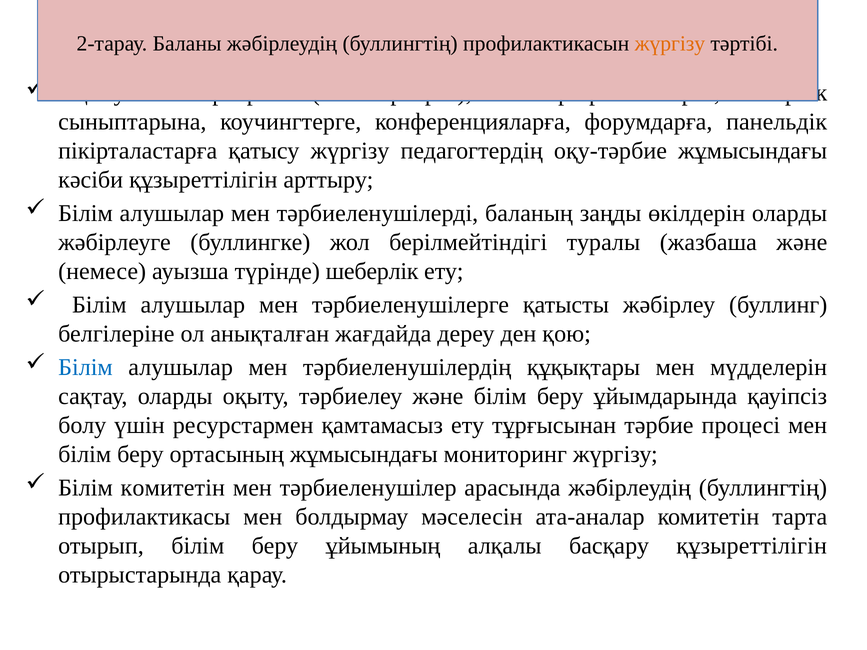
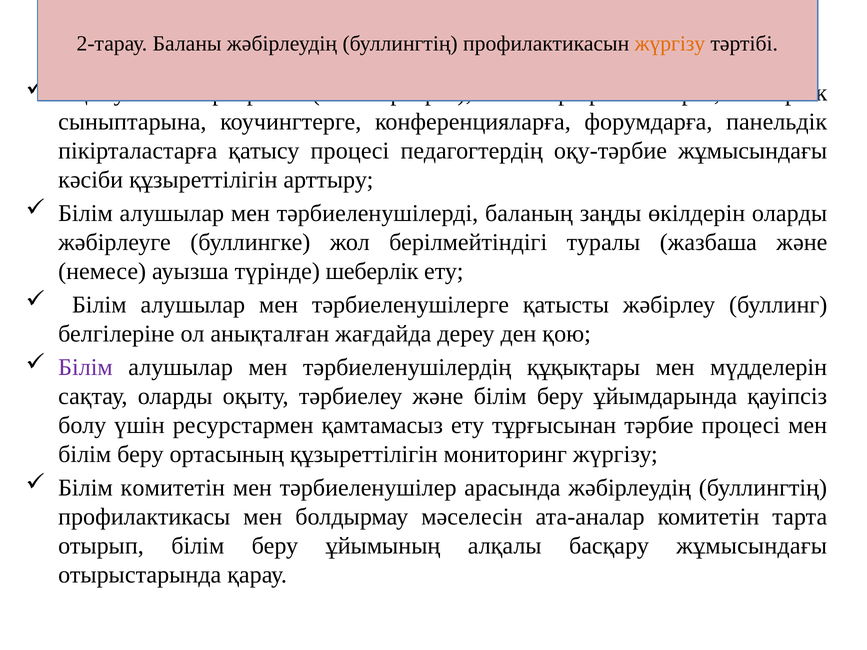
қатысу жүргізу: жүргізу -> процесі
Білім at (85, 368) colour: blue -> purple
ортасының жұмысындағы: жұмысындағы -> құзыреттілігін
басқару құзыреттілігін: құзыреттілігін -> жұмысындағы
